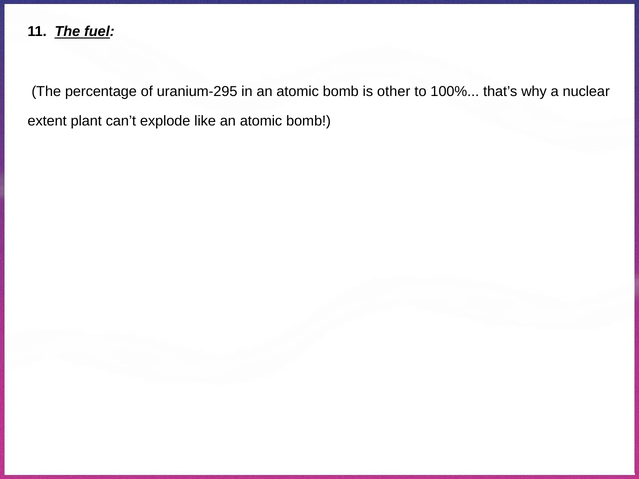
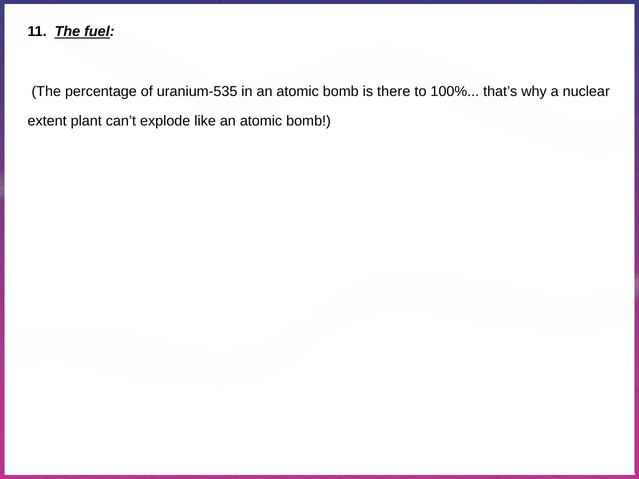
uranium-295: uranium-295 -> uranium-535
other: other -> there
